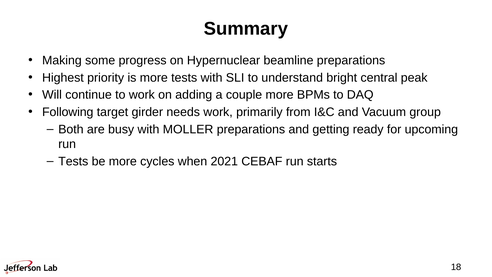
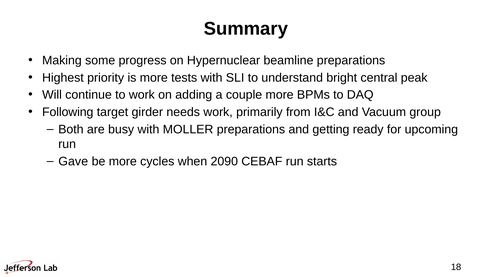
Tests at (73, 161): Tests -> Gave
2021: 2021 -> 2090
